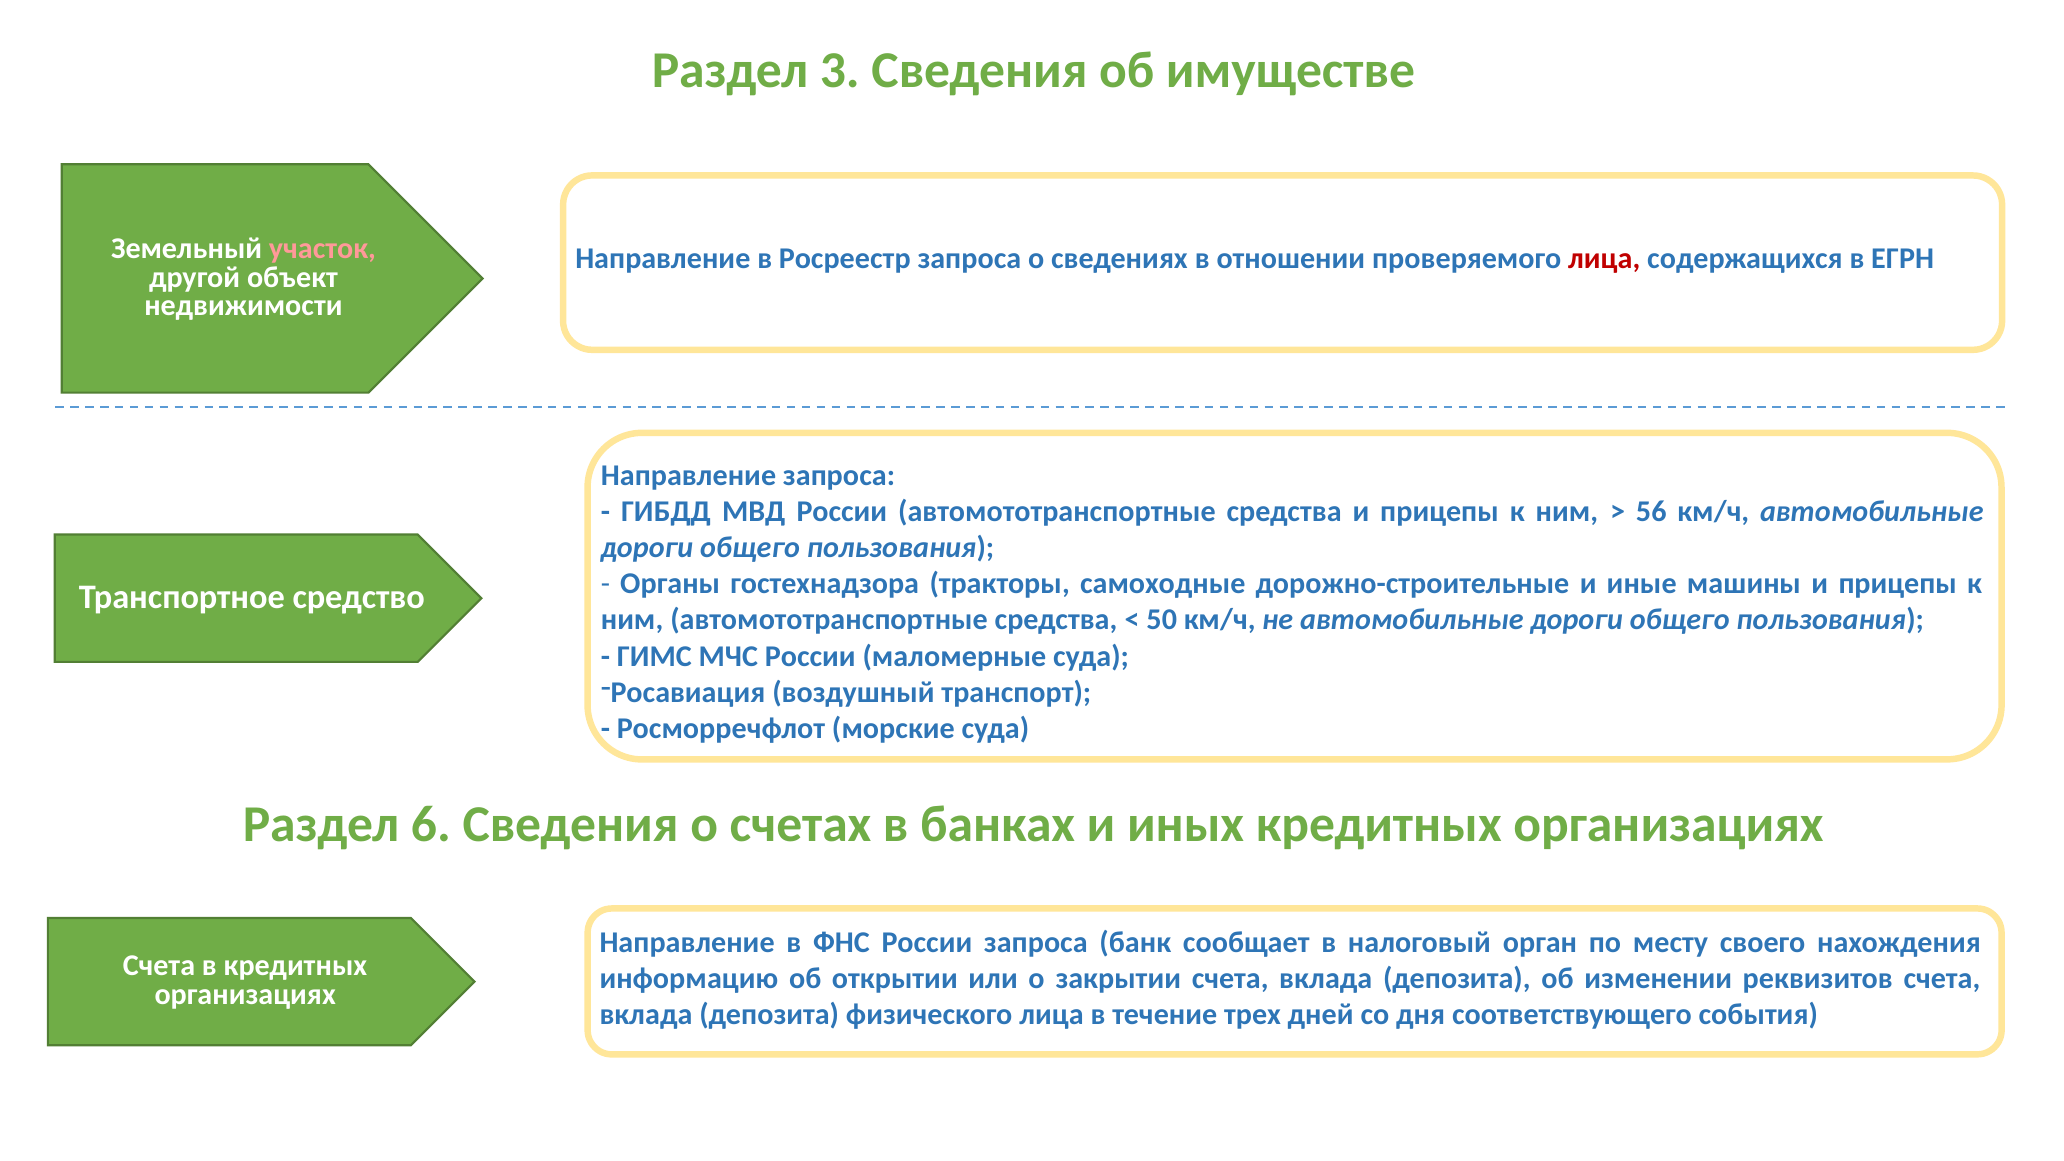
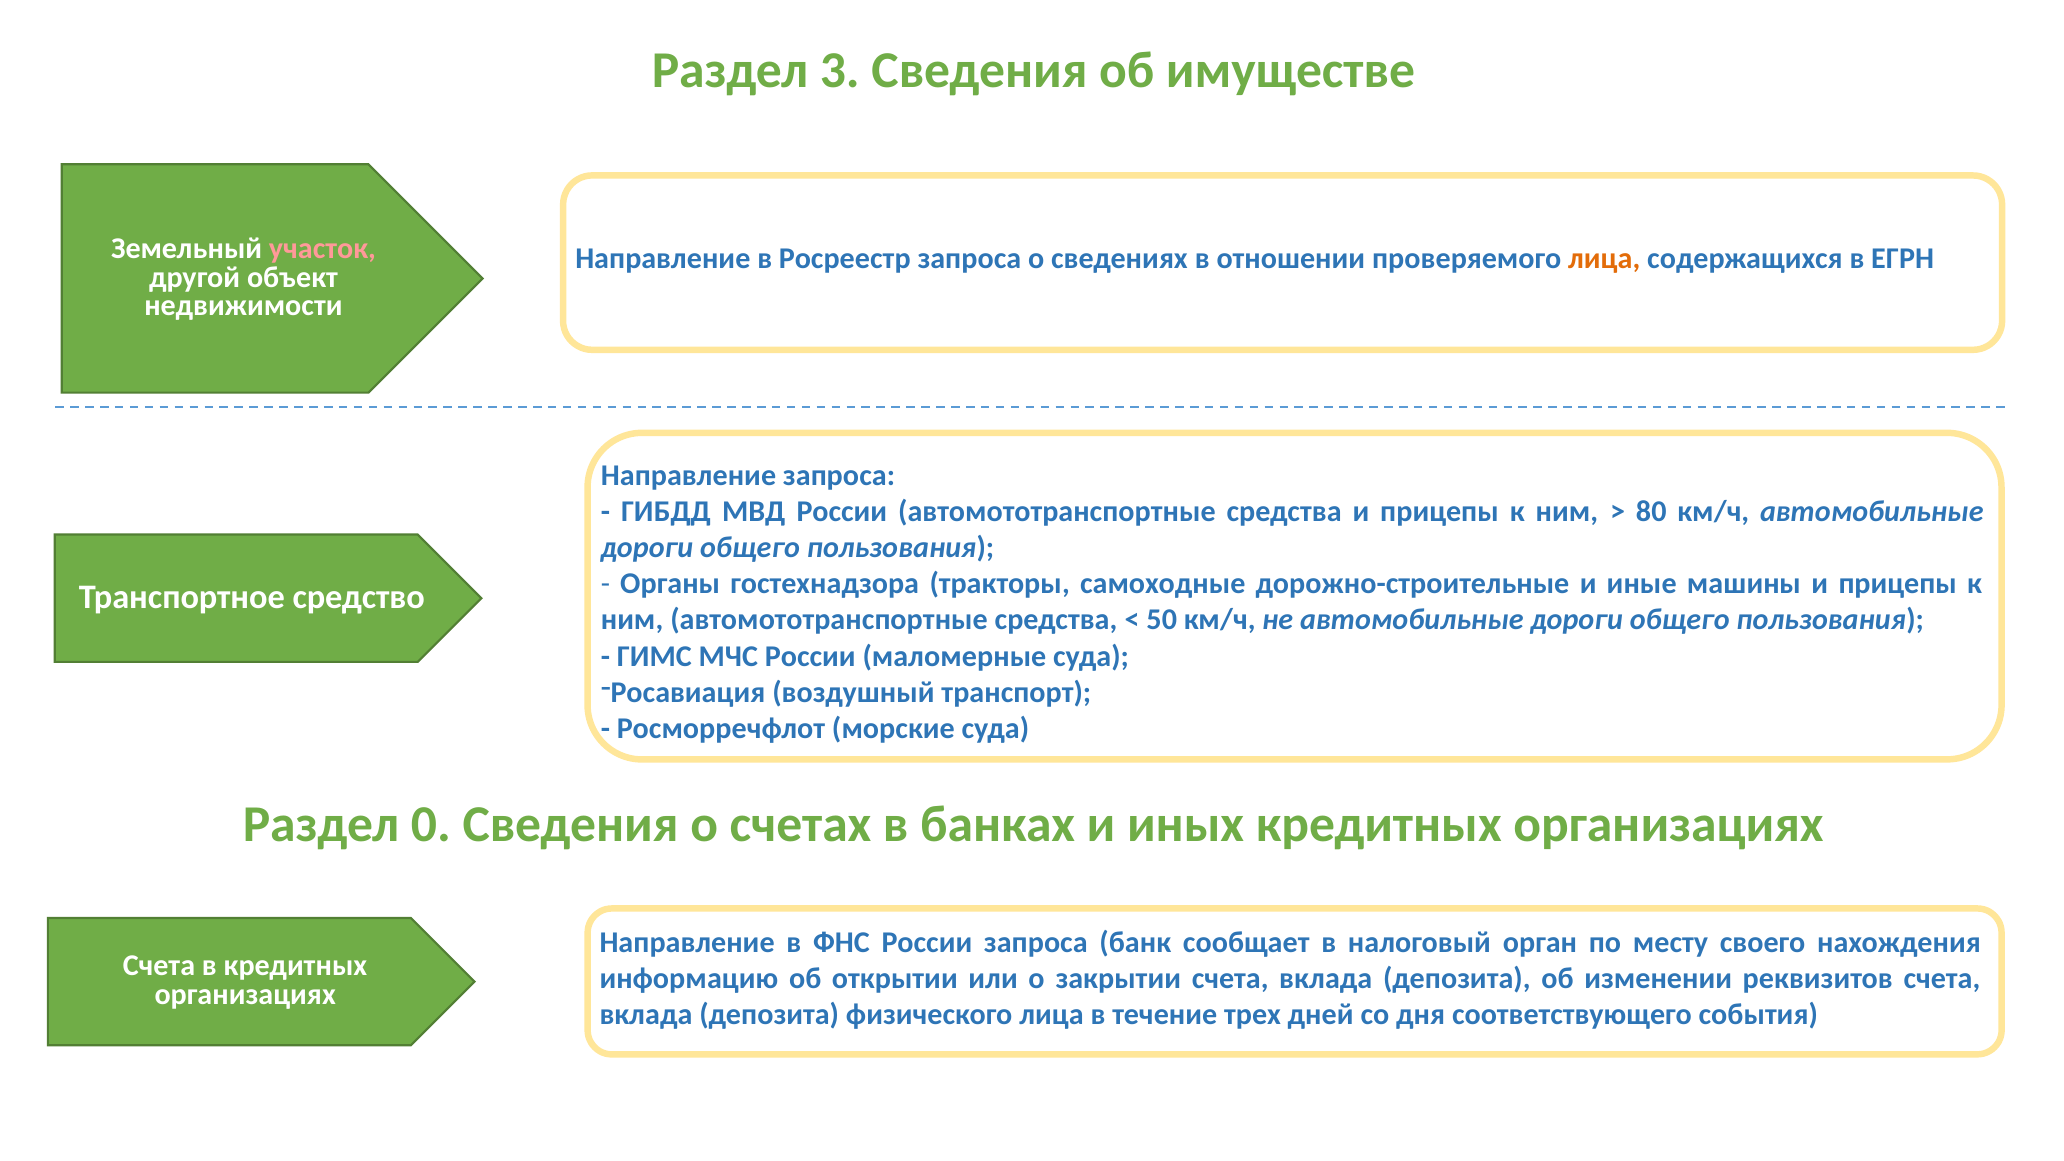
лица at (1604, 259) colour: red -> orange
56: 56 -> 80
6: 6 -> 0
